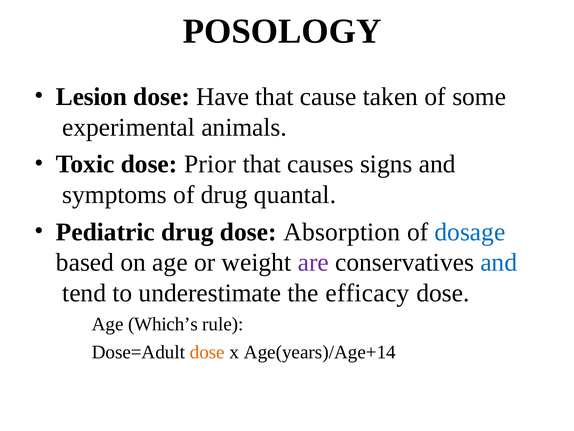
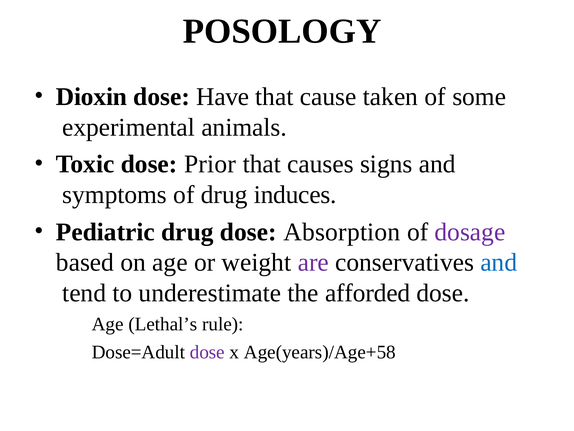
Lesion: Lesion -> Dioxin
quantal: quantal -> induces
dosage colour: blue -> purple
efficacy: efficacy -> afforded
Which’s: Which’s -> Lethal’s
dose at (207, 352) colour: orange -> purple
Age(years)/Age+14: Age(years)/Age+14 -> Age(years)/Age+58
